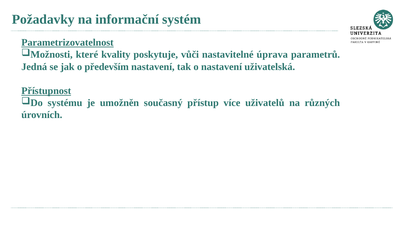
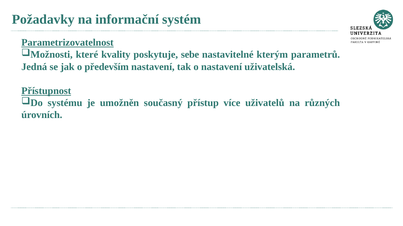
vůči: vůči -> sebe
úprava: úprava -> kterým
